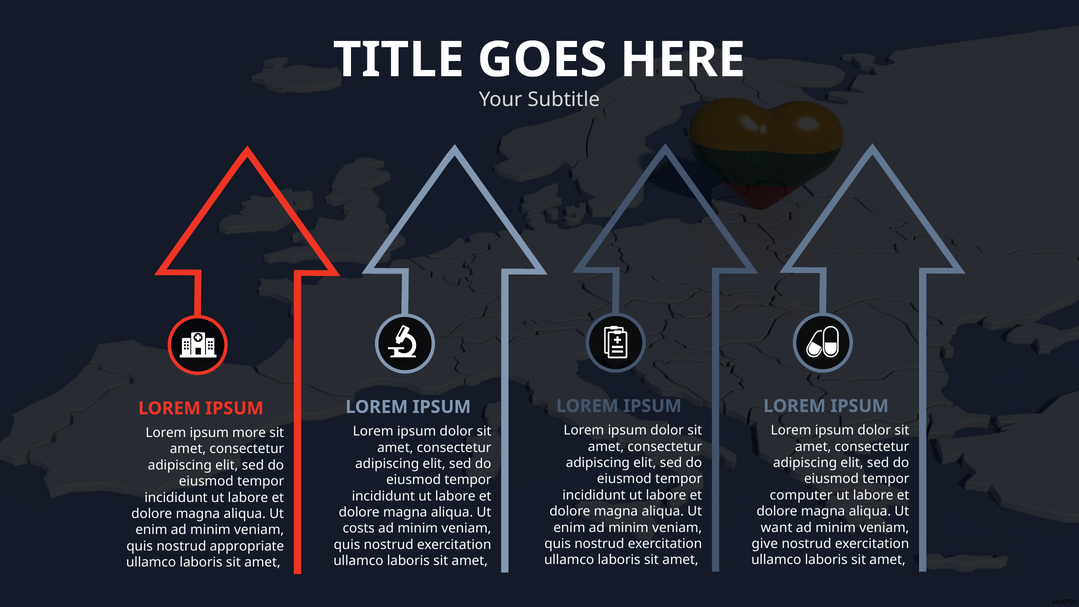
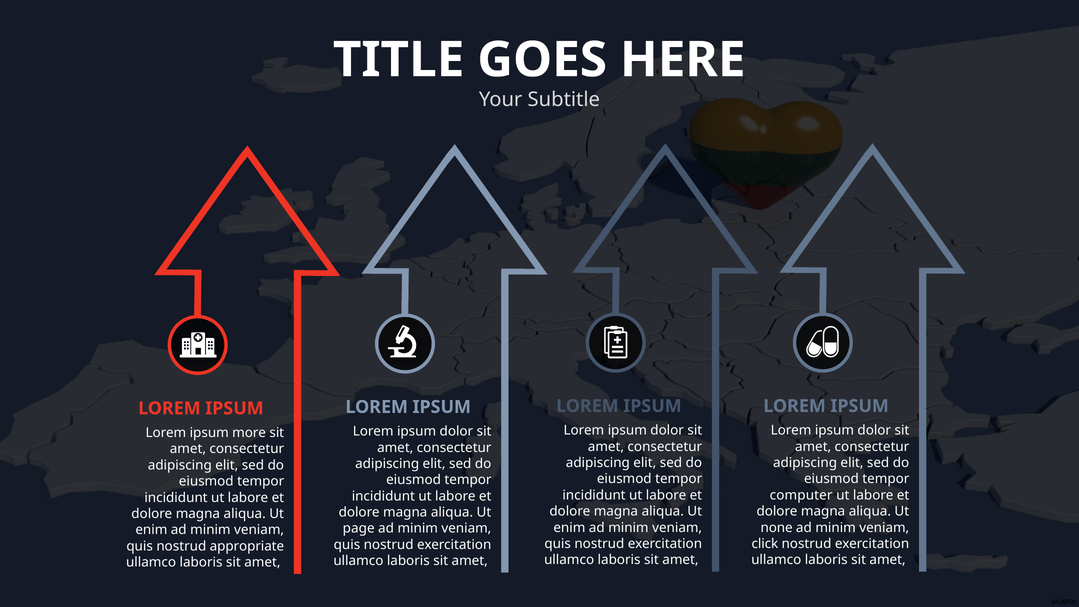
want: want -> none
costs: costs -> page
give: give -> click
